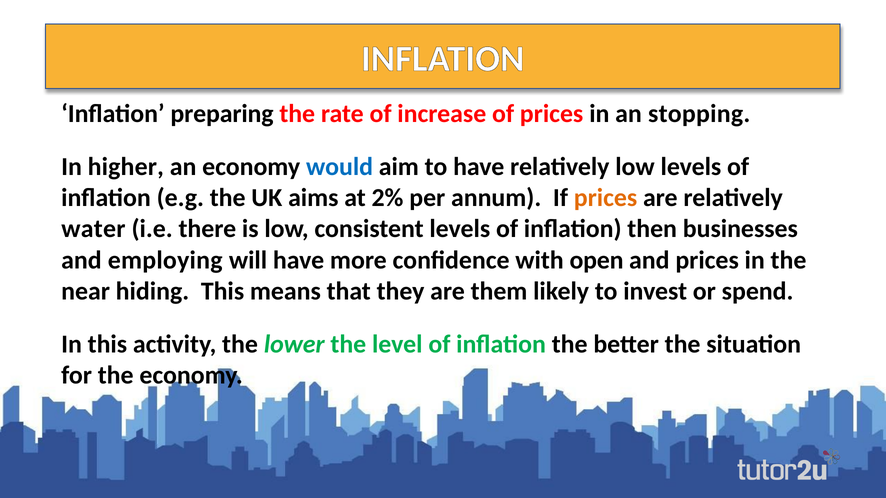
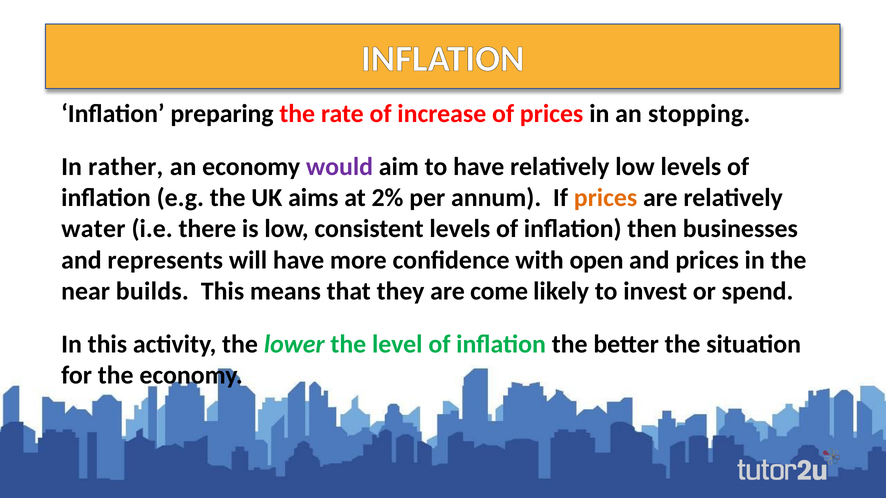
higher: higher -> rather
would colour: blue -> purple
employing: employing -> represents
hiding: hiding -> builds
them: them -> come
